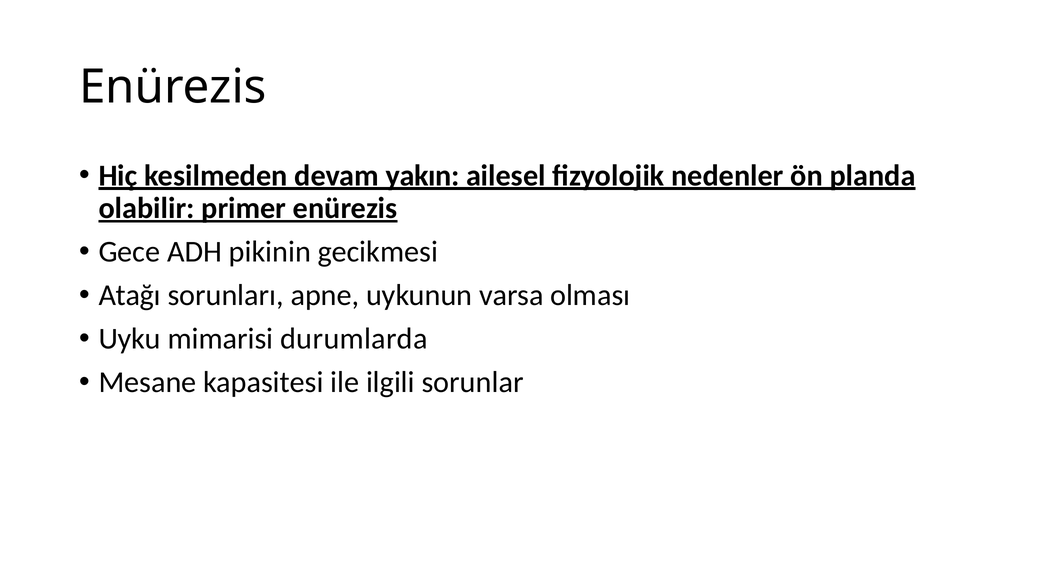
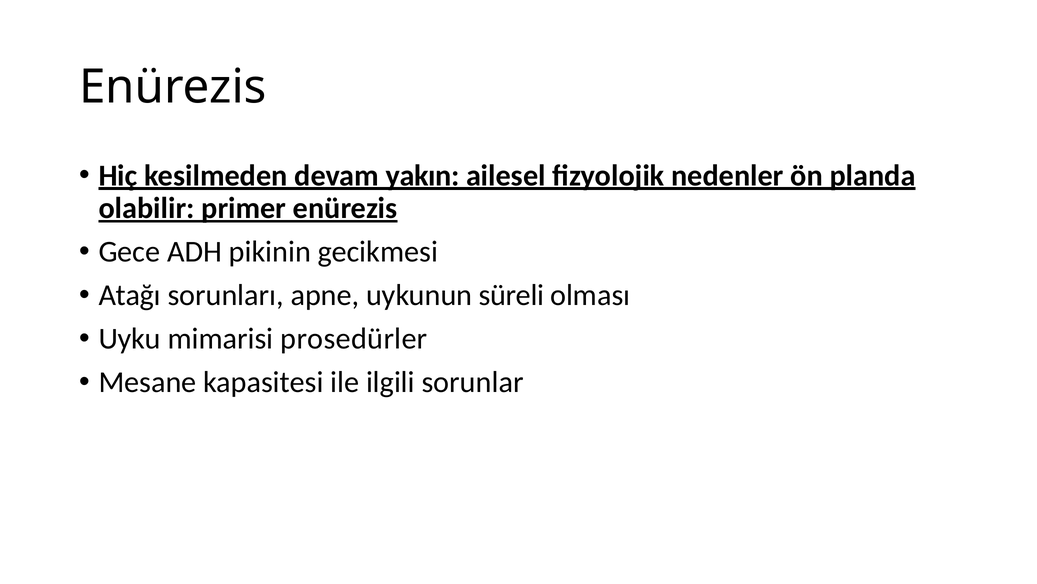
varsa: varsa -> süreli
durumlarda: durumlarda -> prosedürler
